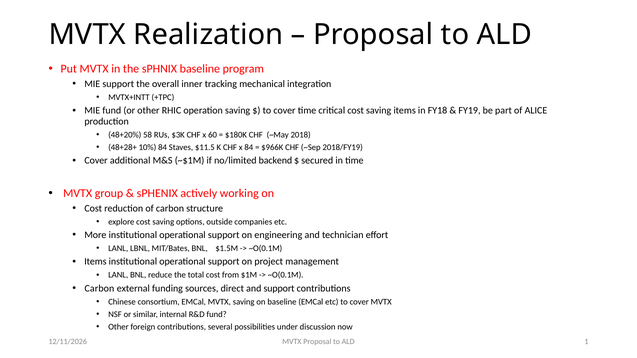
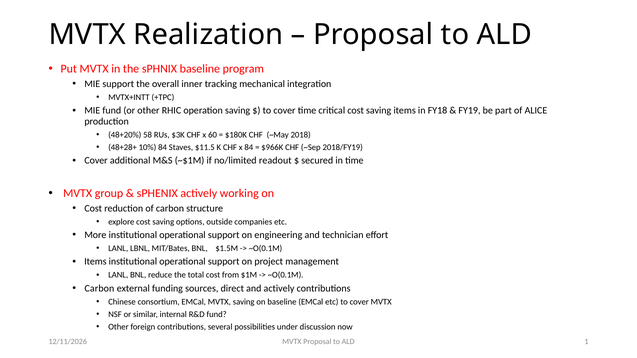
backend: backend -> readout
and support: support -> actively
